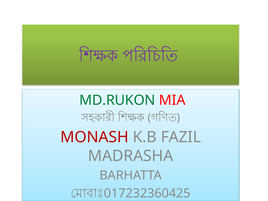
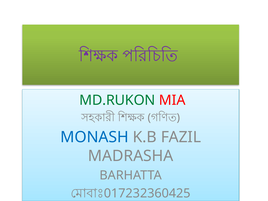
MONASH colour: red -> blue
